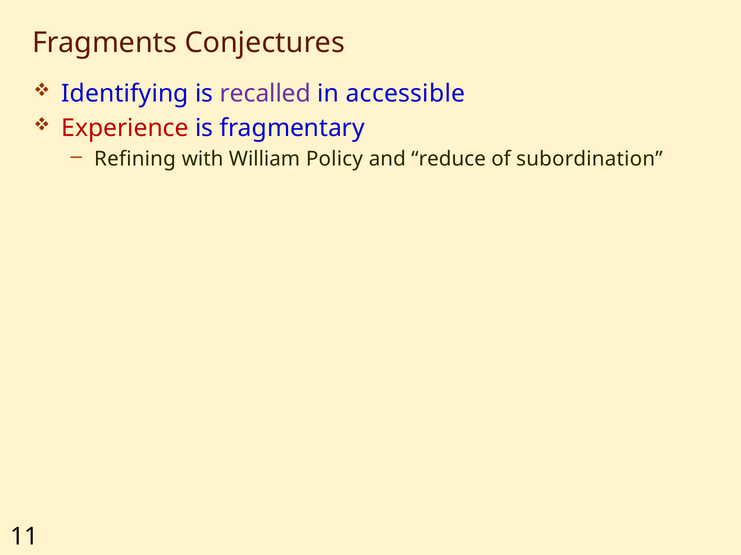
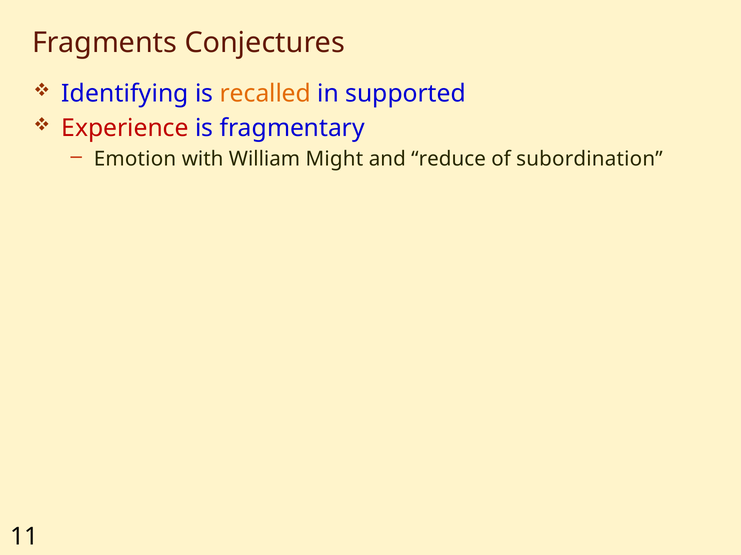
recalled colour: purple -> orange
accessible: accessible -> supported
Refining: Refining -> Emotion
Policy: Policy -> Might
